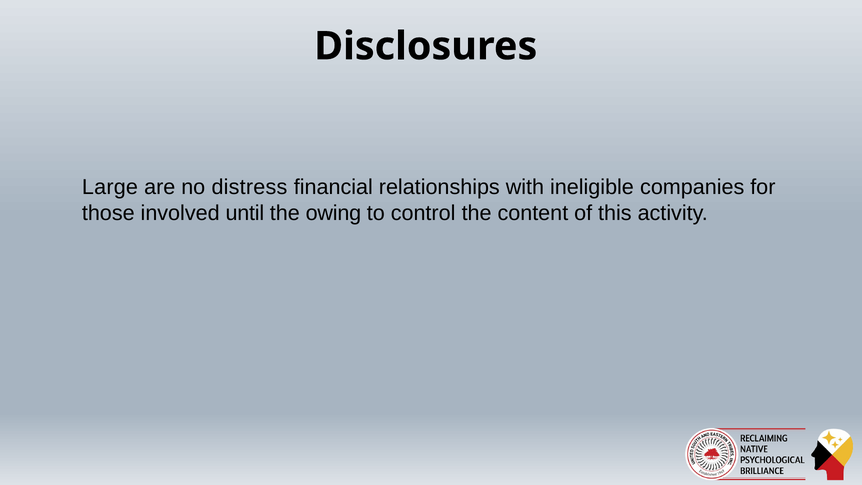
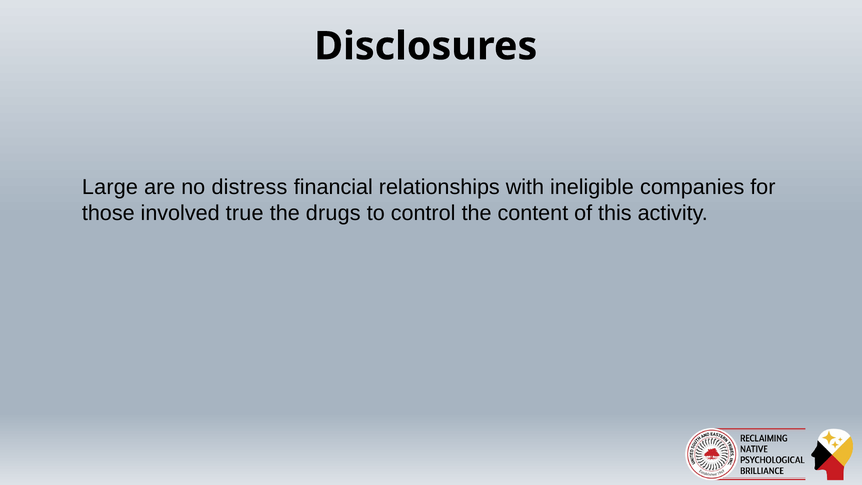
until: until -> true
owing: owing -> drugs
